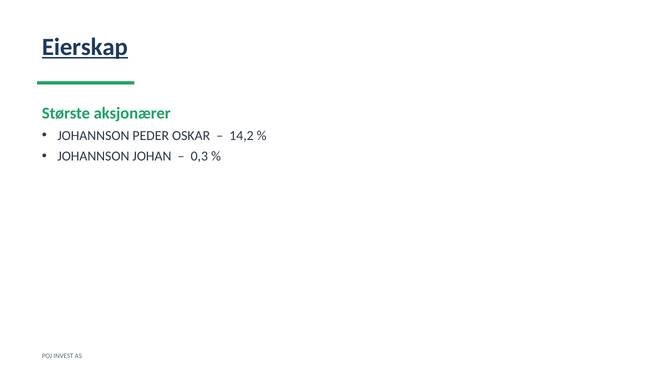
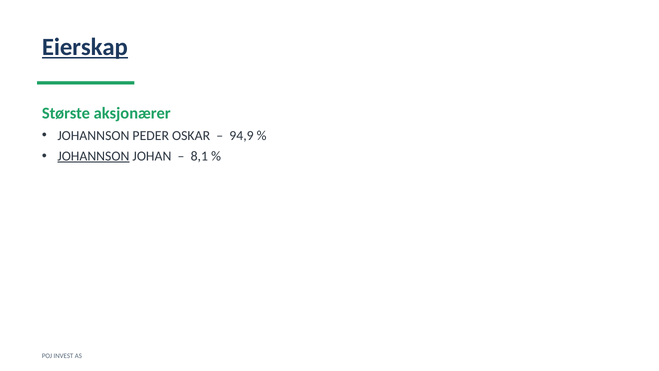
14,2: 14,2 -> 94,9
JOHANNSON at (93, 156) underline: none -> present
0,3: 0,3 -> 8,1
